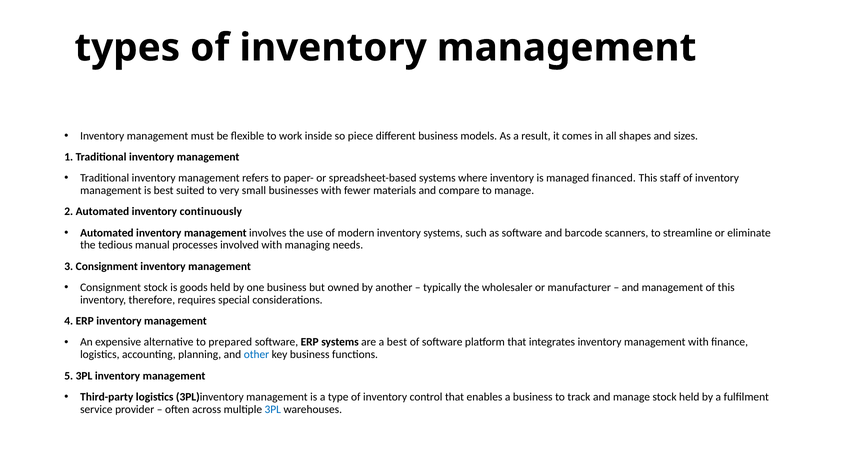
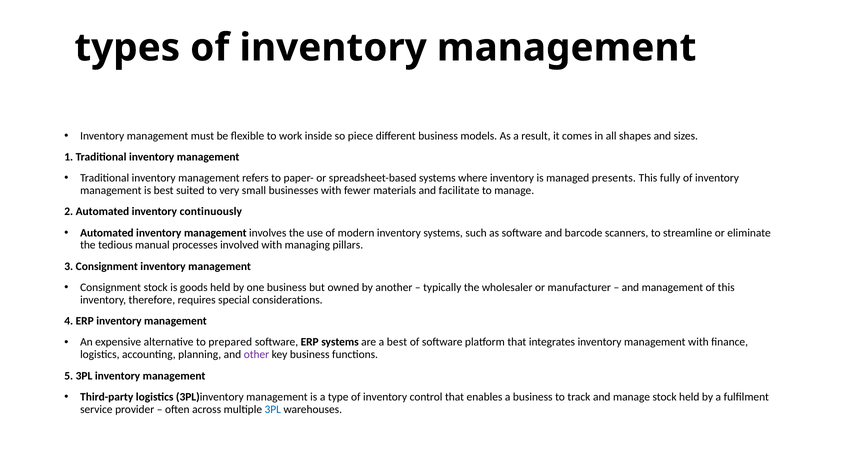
financed: financed -> presents
staff: staff -> fully
compare: compare -> facilitate
needs: needs -> pillars
other colour: blue -> purple
